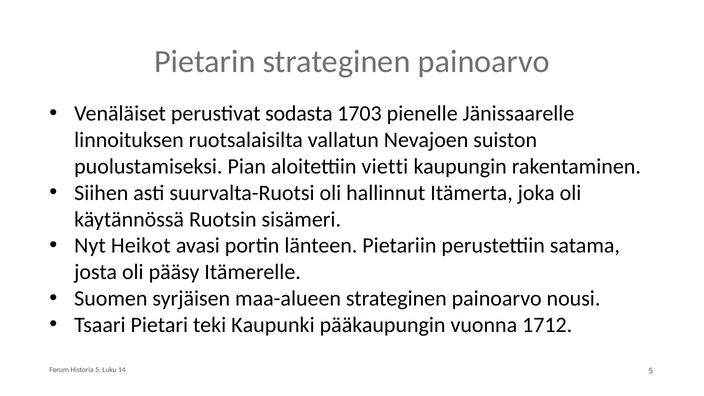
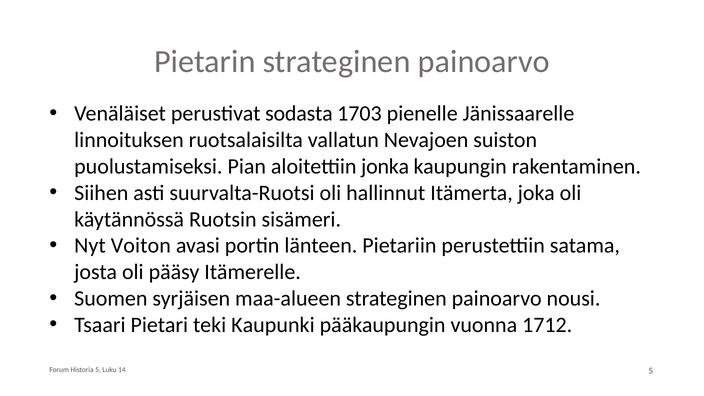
vietti: vietti -> jonka
Heikot: Heikot -> Voiton
